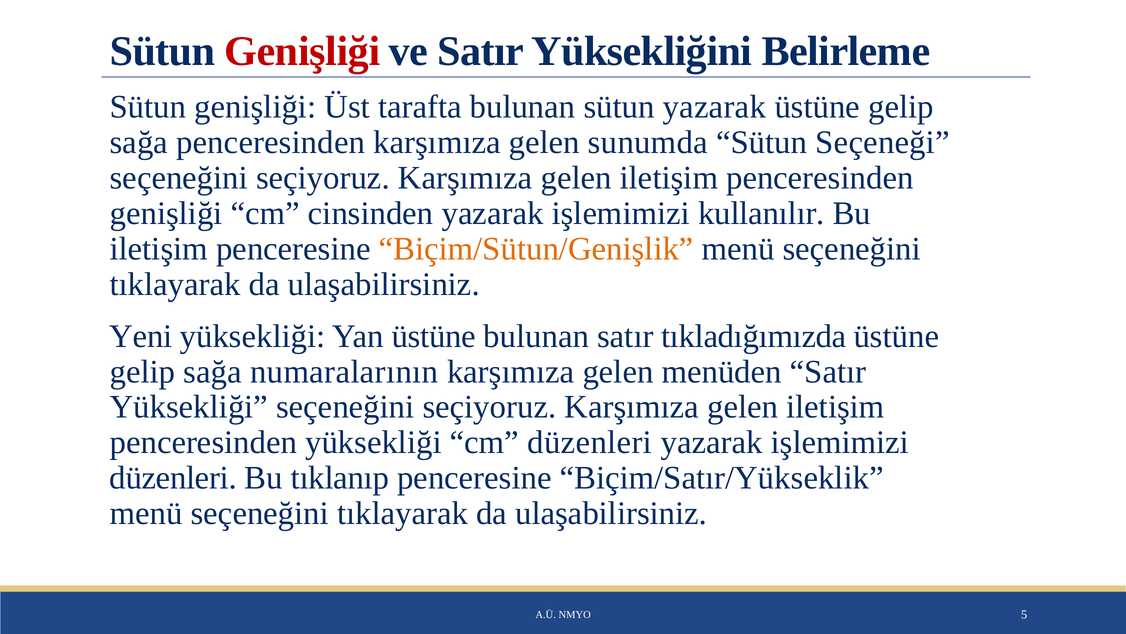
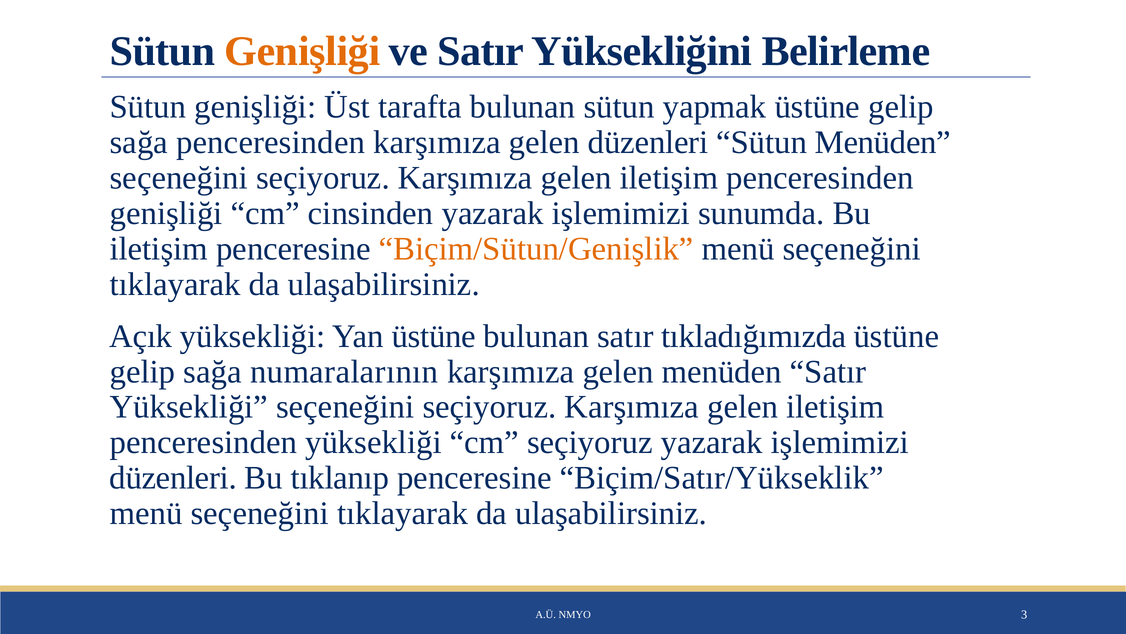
Genişliği at (302, 51) colour: red -> orange
sütun yazarak: yazarak -> yapmak
gelen sunumda: sunumda -> düzenleri
Sütun Seçeneği: Seçeneği -> Menüden
kullanılır: kullanılır -> sunumda
Yeni: Yeni -> Açık
cm düzenleri: düzenleri -> seçiyoruz
5: 5 -> 3
